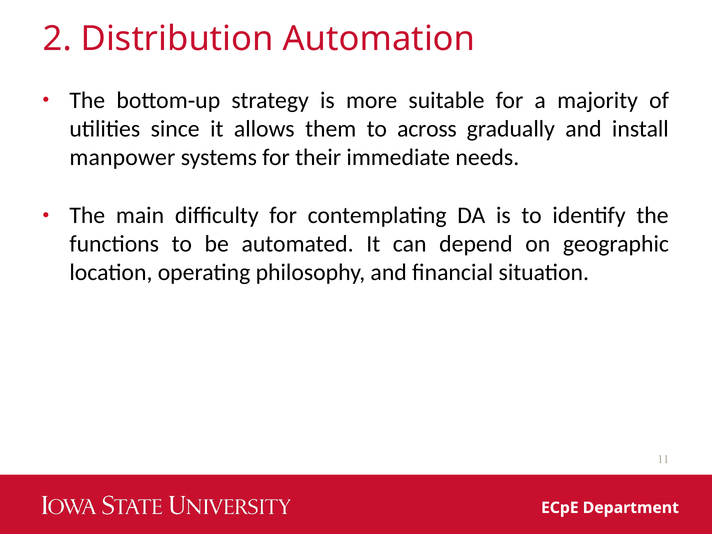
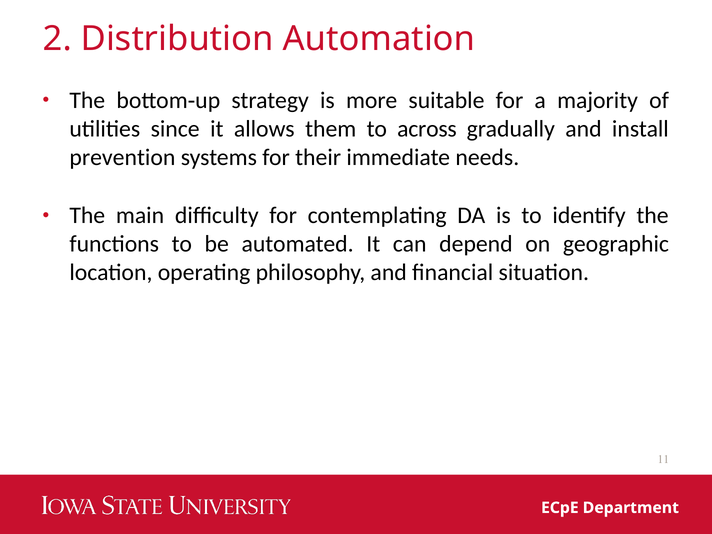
manpower: manpower -> prevention
